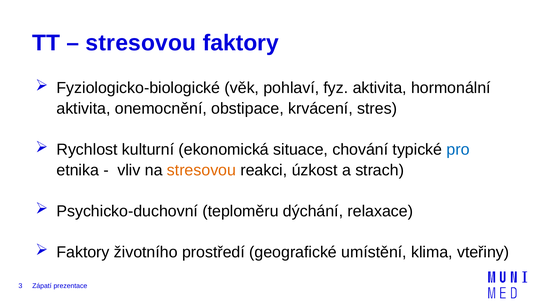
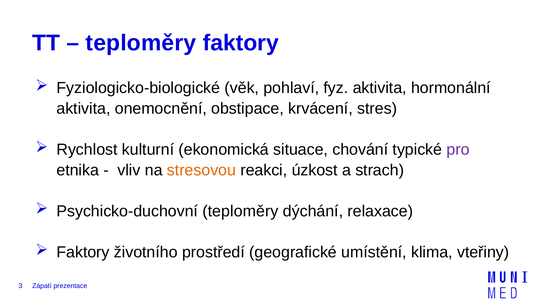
stresovou at (141, 43): stresovou -> teploměry
pro colour: blue -> purple
Psychicko-duchovní teploměru: teploměru -> teploměry
